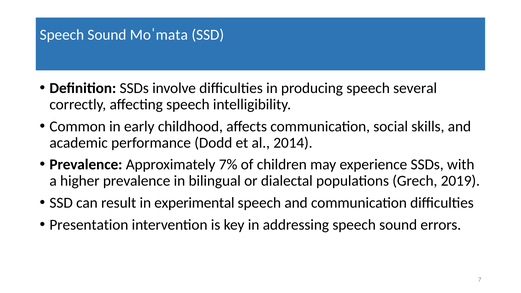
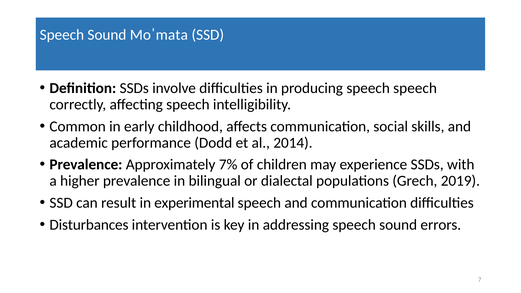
speech several: several -> speech
Presentation: Presentation -> Disturbances
